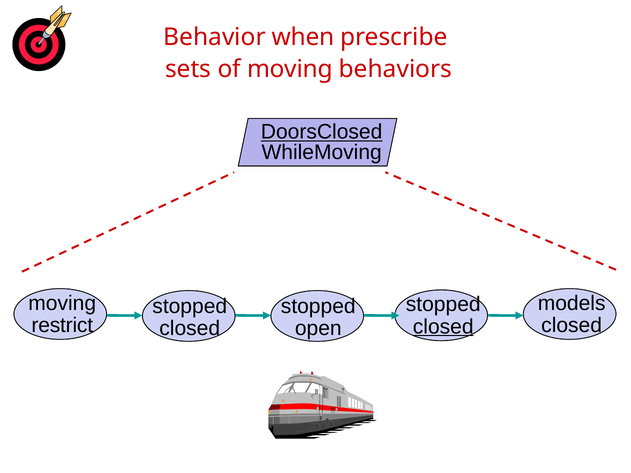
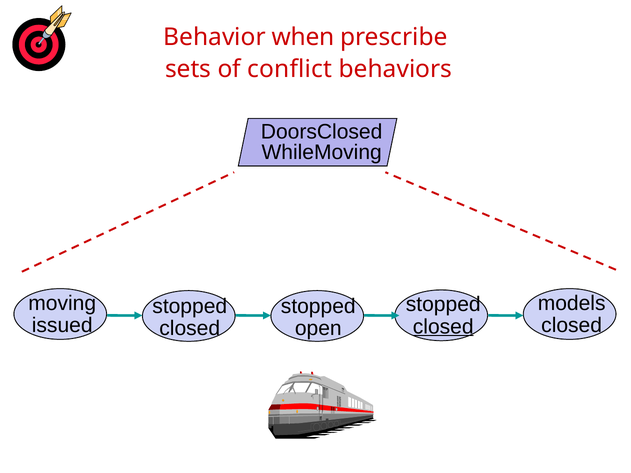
of moving: moving -> conflict
DoorsClosed underline: present -> none
restrict: restrict -> issued
